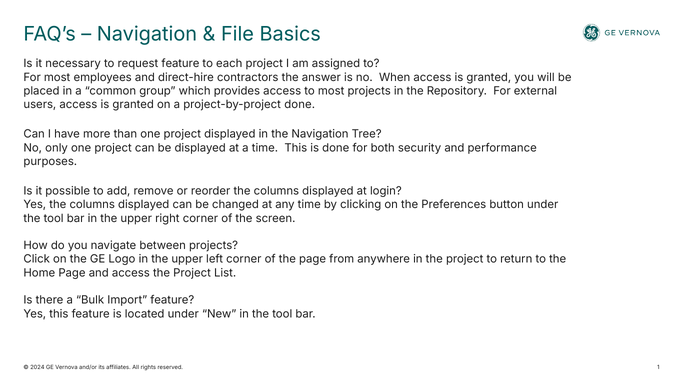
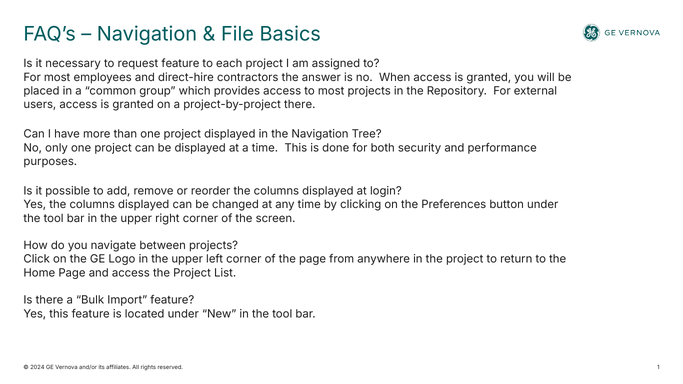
project-by-project done: done -> there
